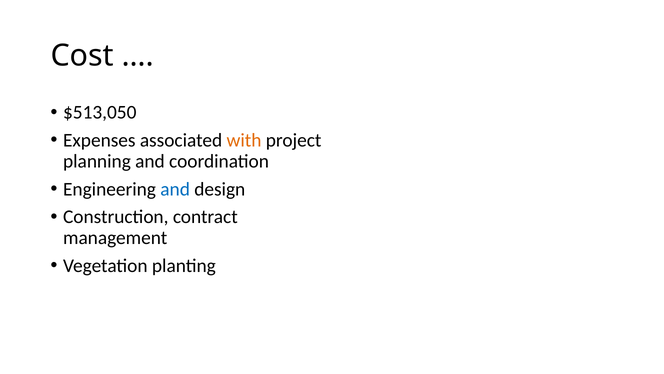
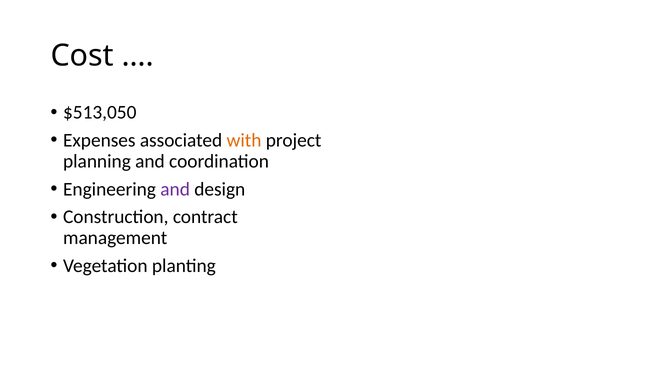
and at (175, 189) colour: blue -> purple
